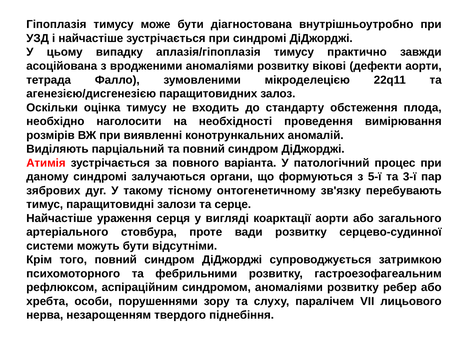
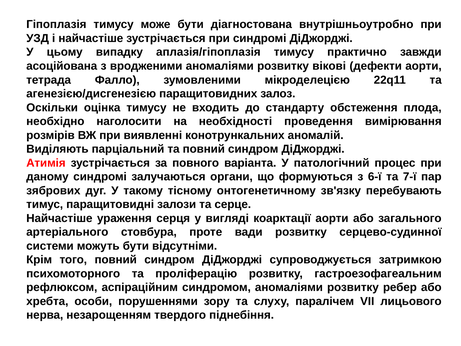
5-ї: 5-ї -> 6-ї
3-ї: 3-ї -> 7-ї
фебрильними: фебрильними -> проліферацію
